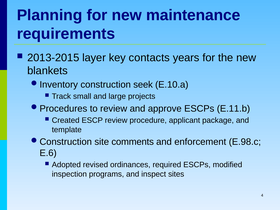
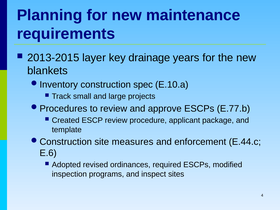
contacts: contacts -> drainage
seek: seek -> spec
E.11.b: E.11.b -> E.77.b
comments: comments -> measures
E.98.c: E.98.c -> E.44.c
